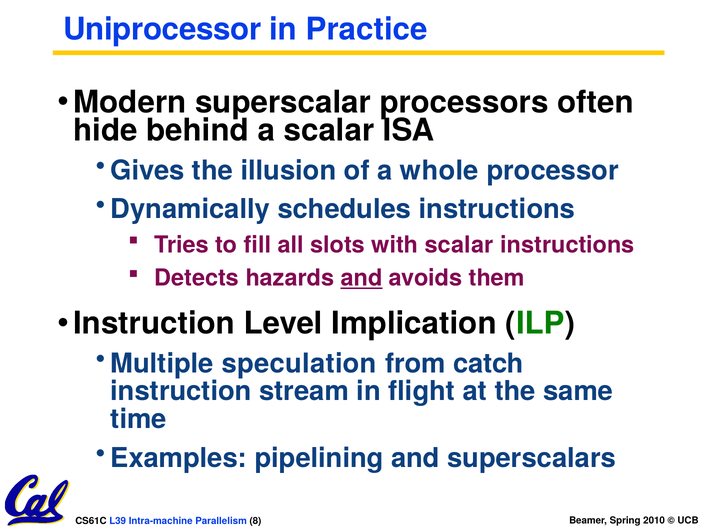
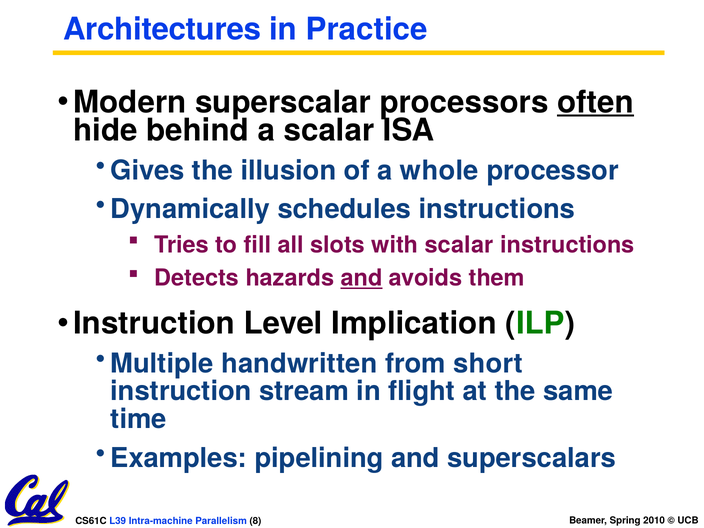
Uniprocessor: Uniprocessor -> Architectures
often underline: none -> present
speculation: speculation -> handwritten
catch: catch -> short
